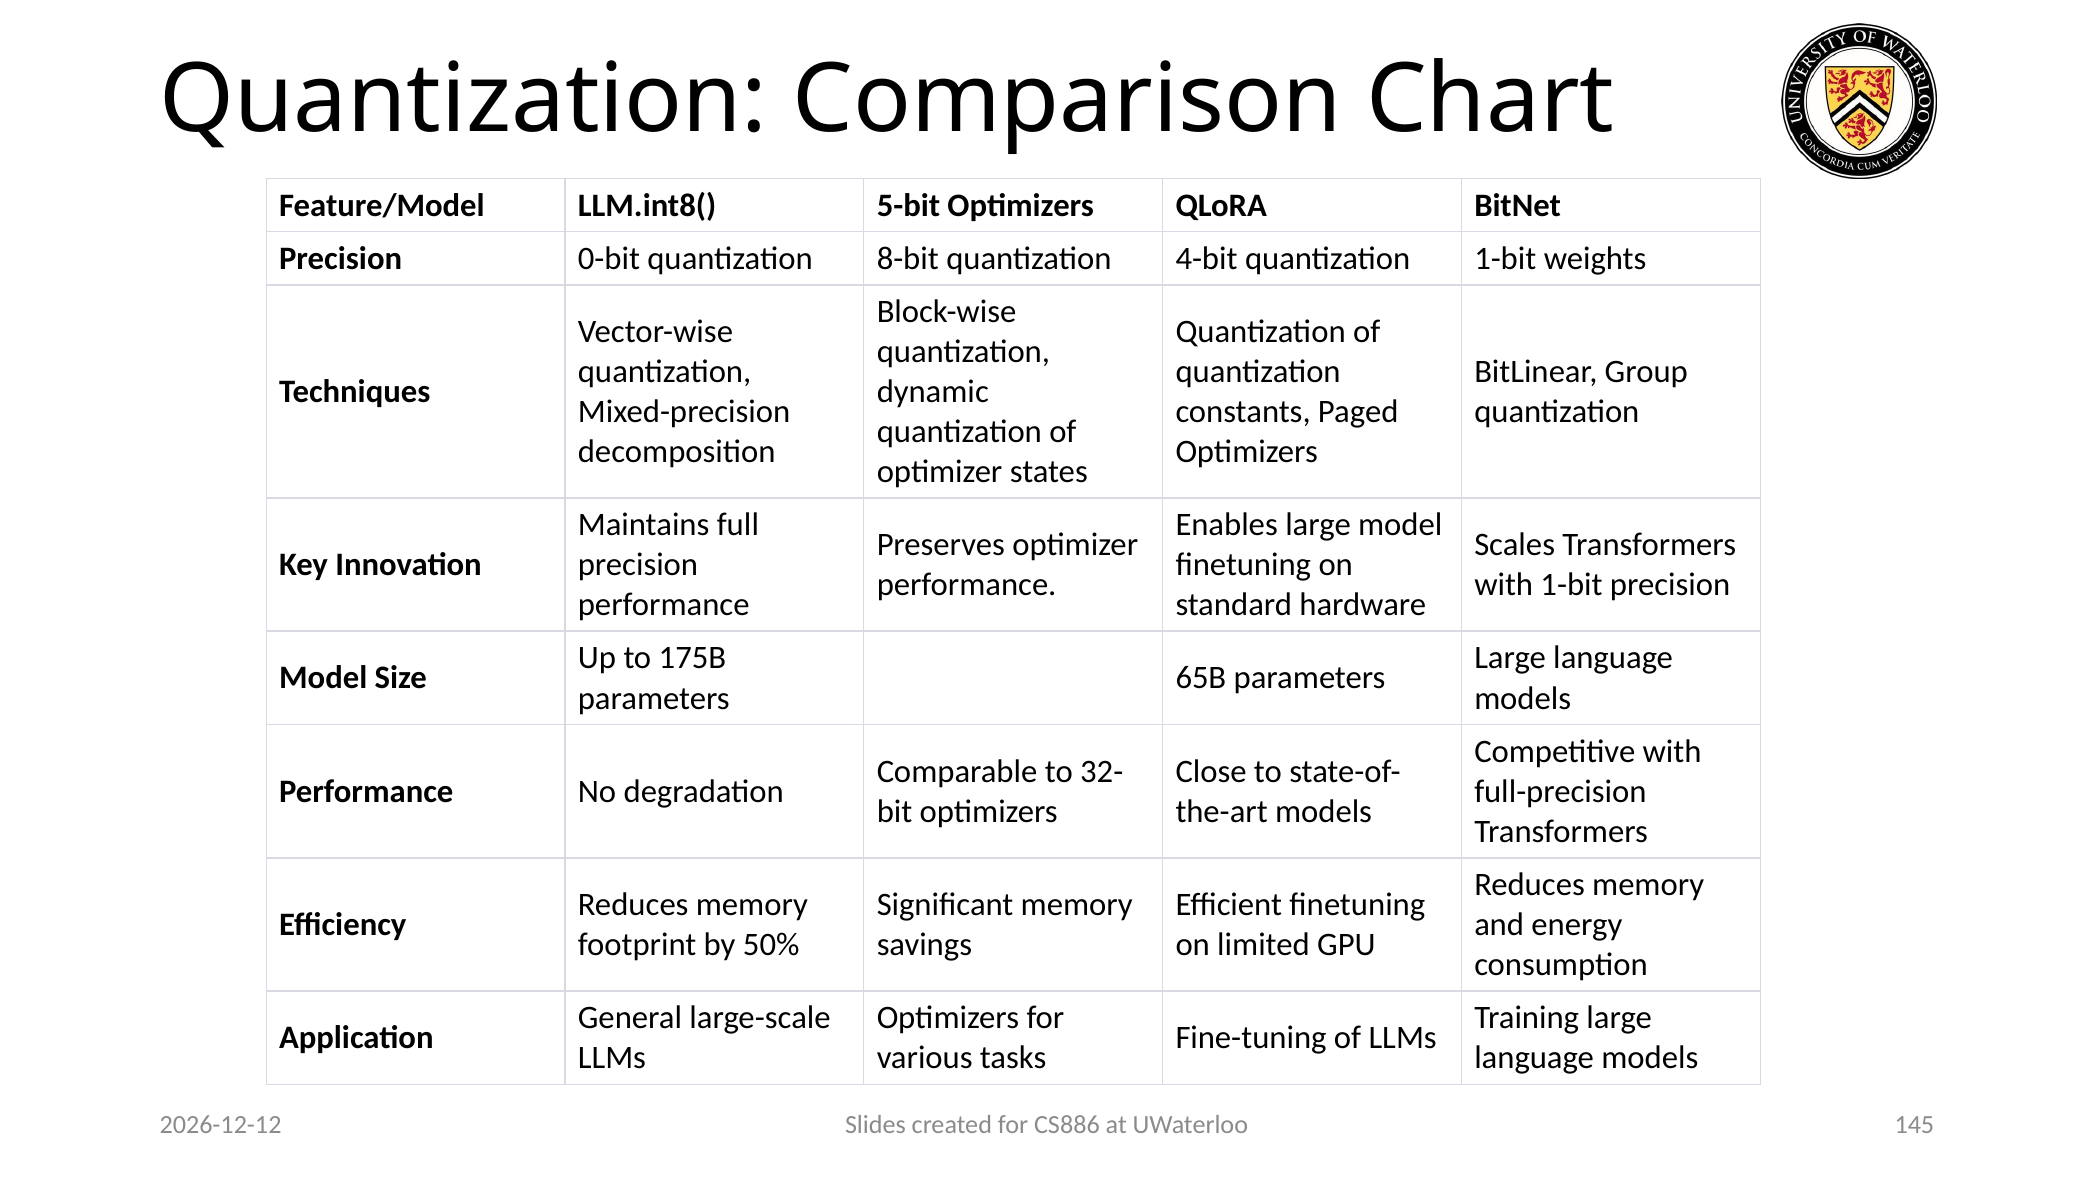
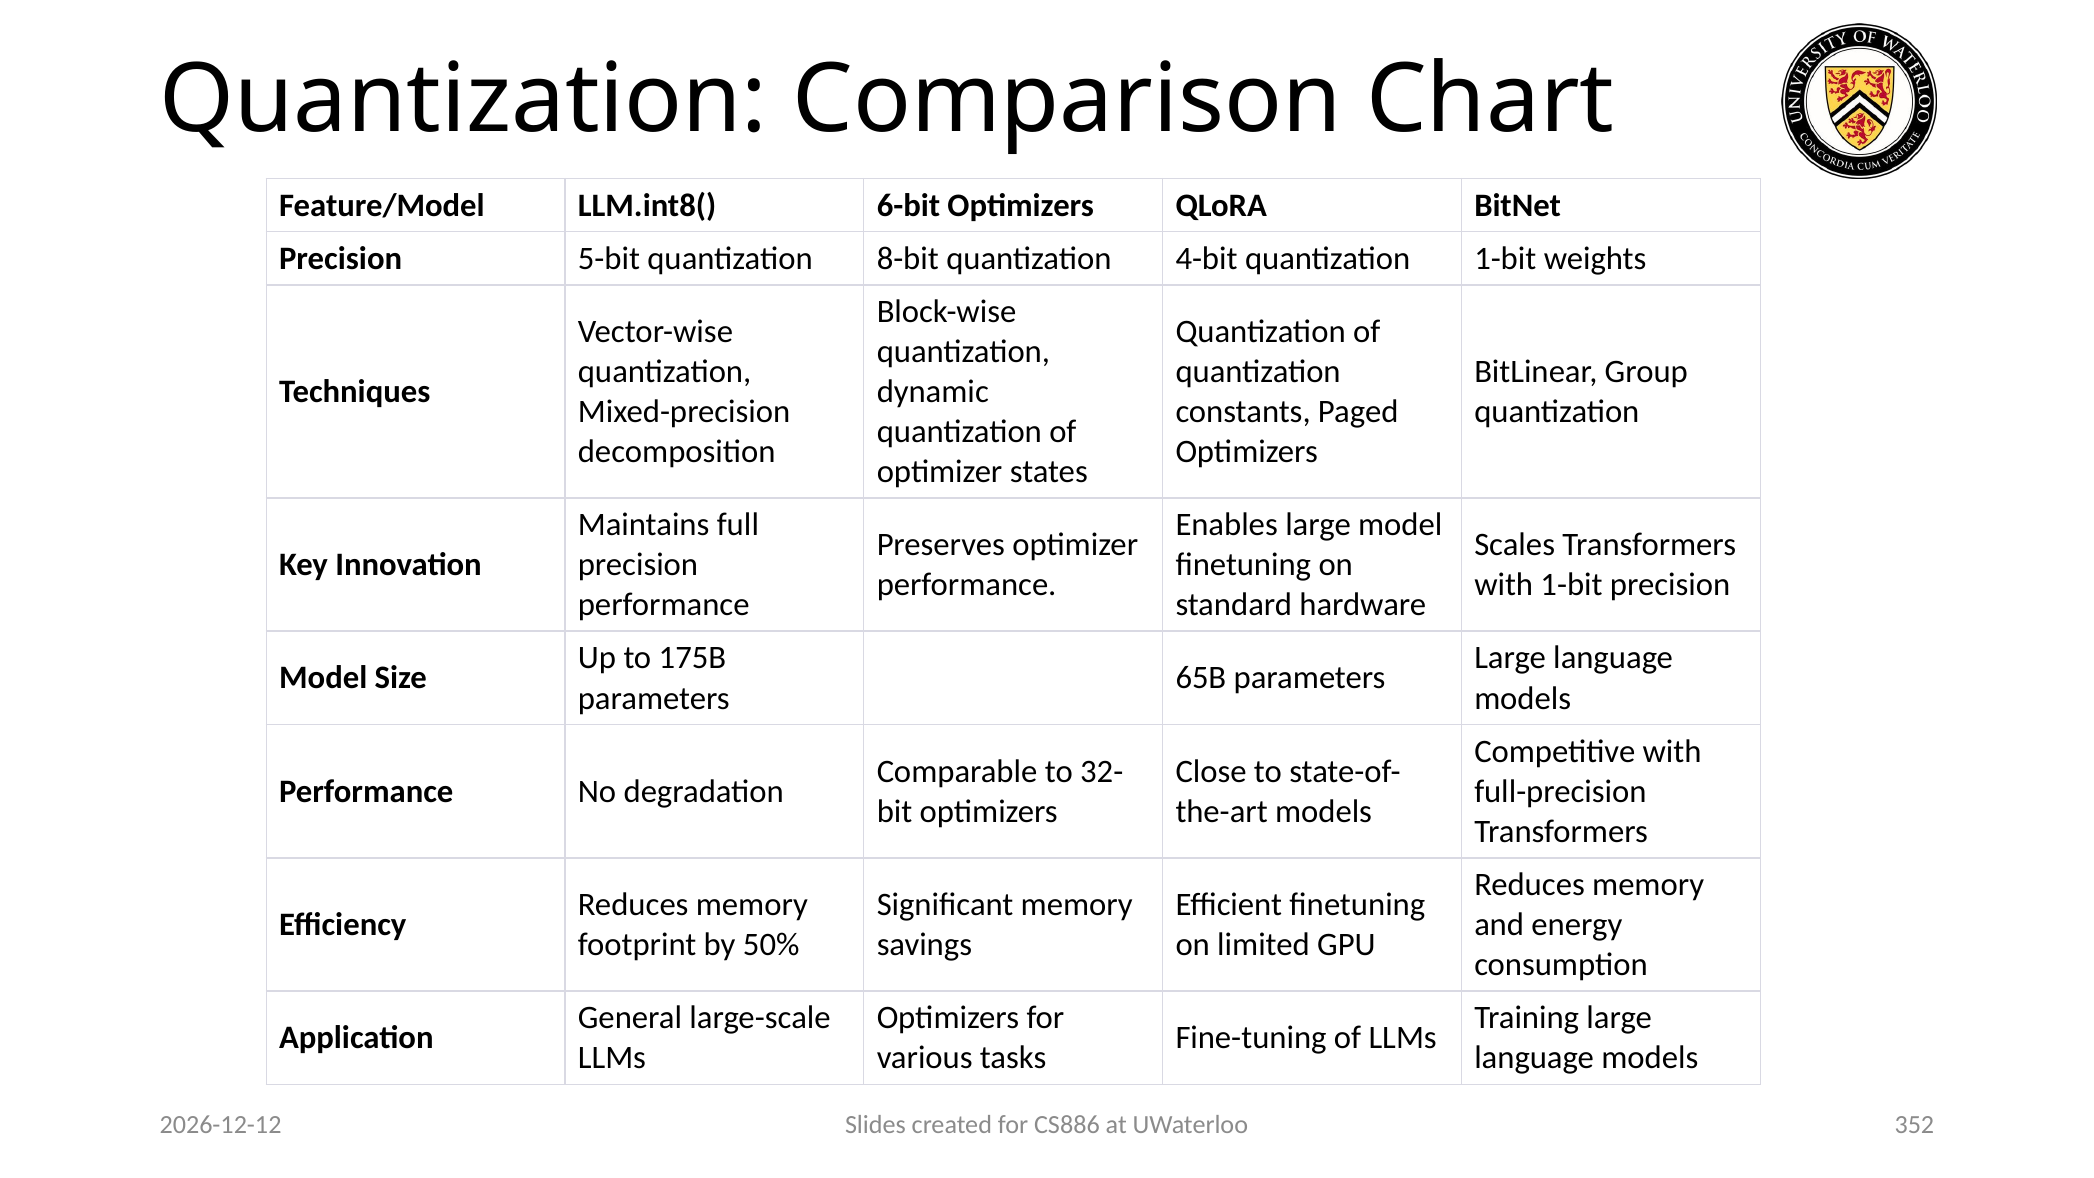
5-bit: 5-bit -> 6-bit
0-bit: 0-bit -> 5-bit
145: 145 -> 352
